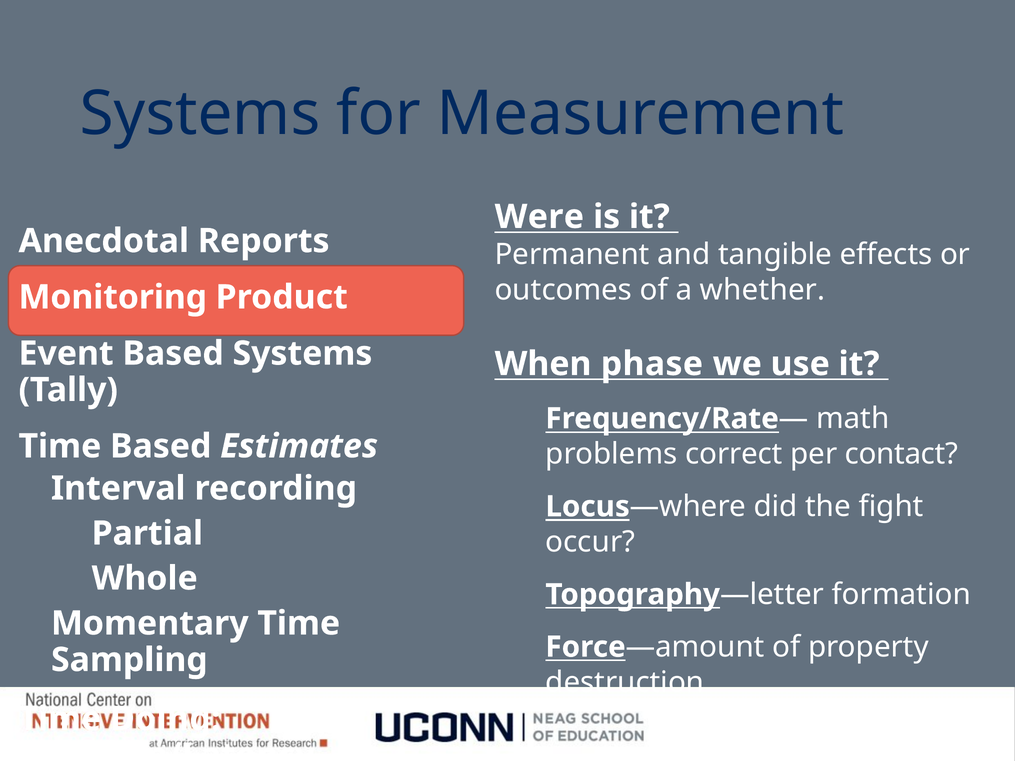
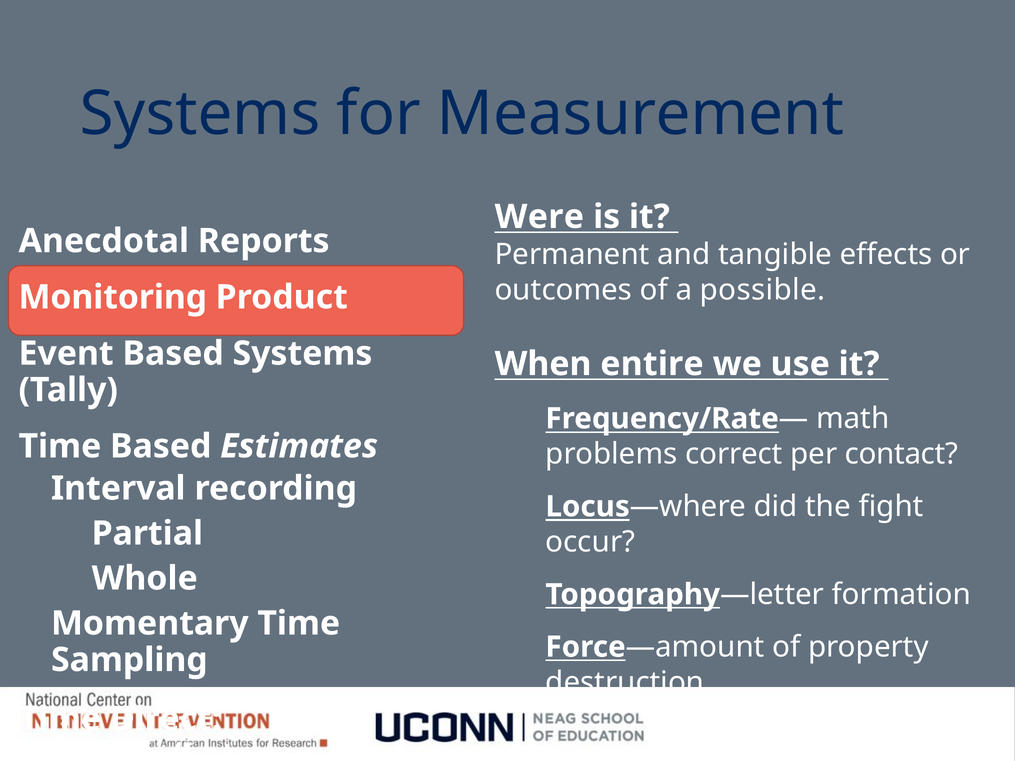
whether: whether -> possible
phase: phase -> entire
Doing: Doing -> Direct
